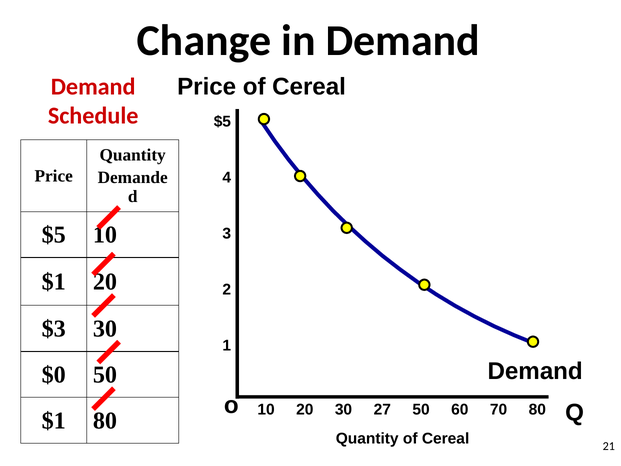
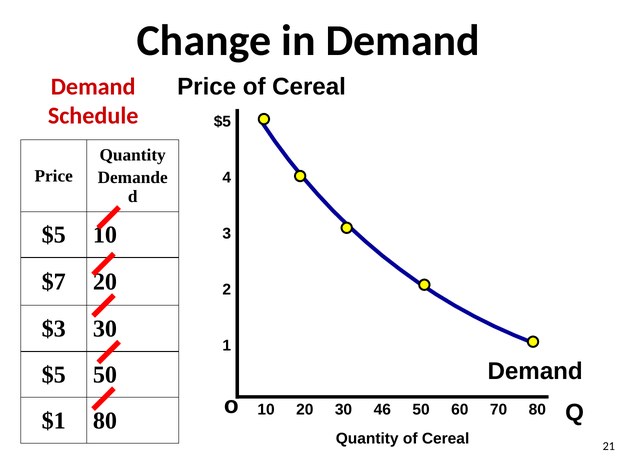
$1 at (54, 282): $1 -> $7
$0 at (54, 374): $0 -> $5
27: 27 -> 46
